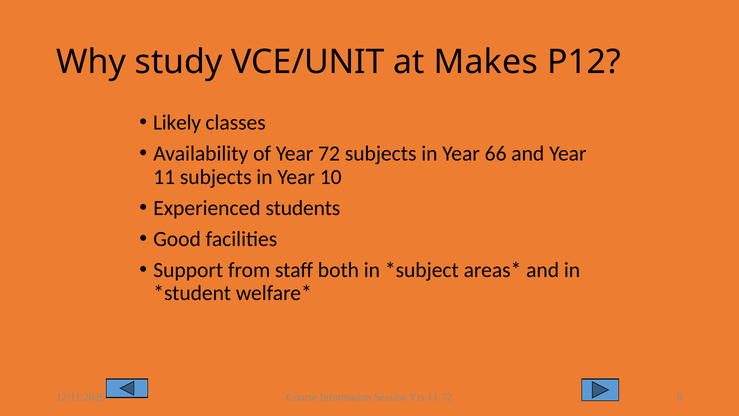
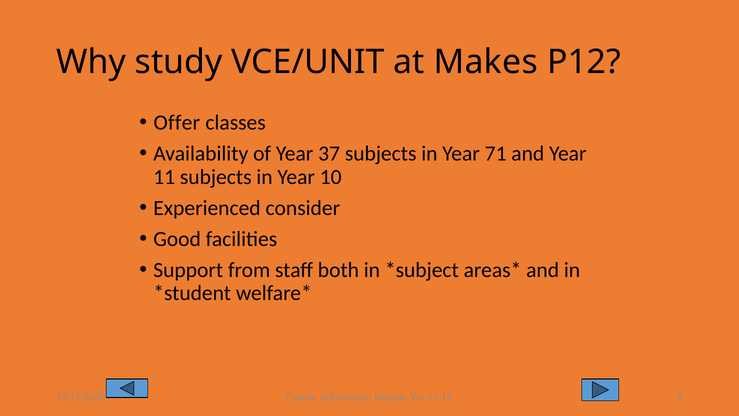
Likely: Likely -> Offer
72: 72 -> 37
66: 66 -> 71
students: students -> consider
11-72: 11-72 -> 11-16
